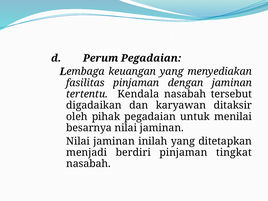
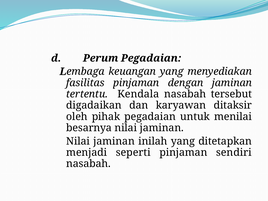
berdiri: berdiri -> seperti
tingkat: tingkat -> sendiri
